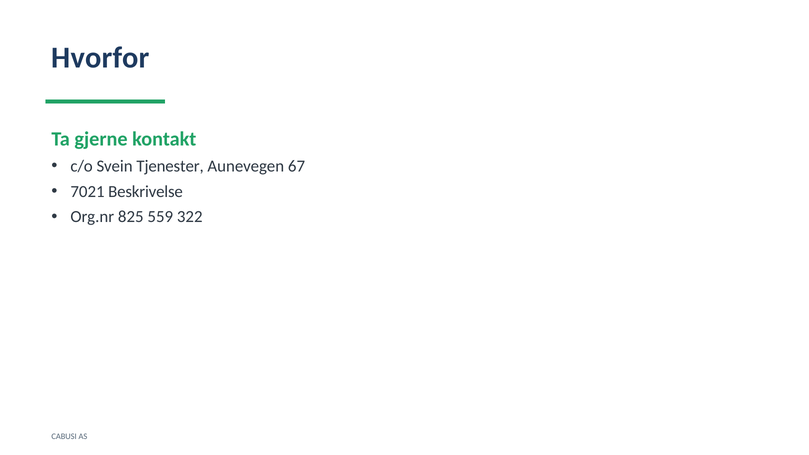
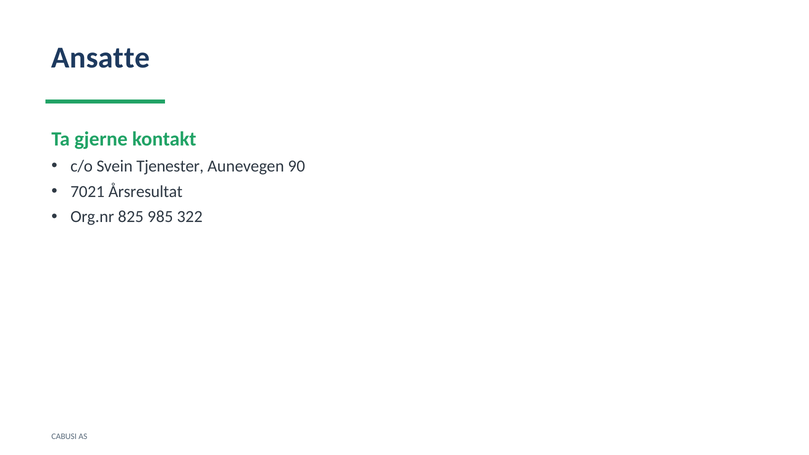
Hvorfor: Hvorfor -> Ansatte
67: 67 -> 90
Beskrivelse: Beskrivelse -> Årsresultat
559: 559 -> 985
